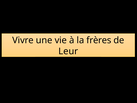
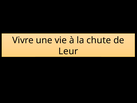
frères: frères -> chute
